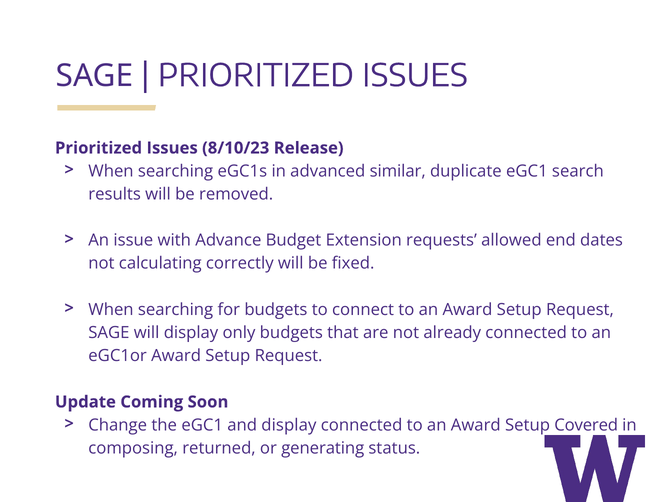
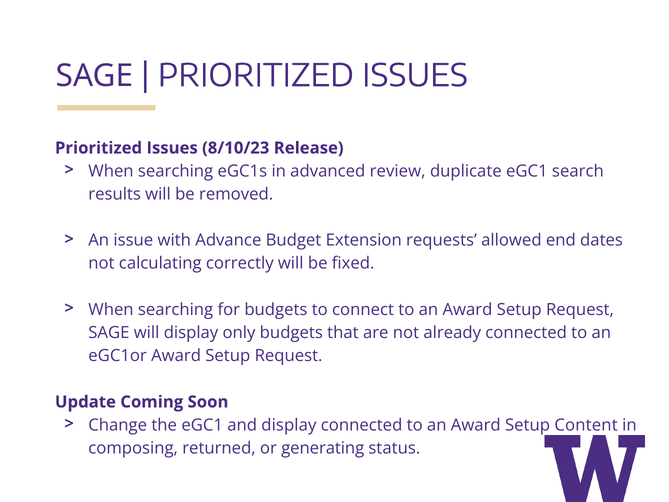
similar: similar -> review
Covered: Covered -> Content
